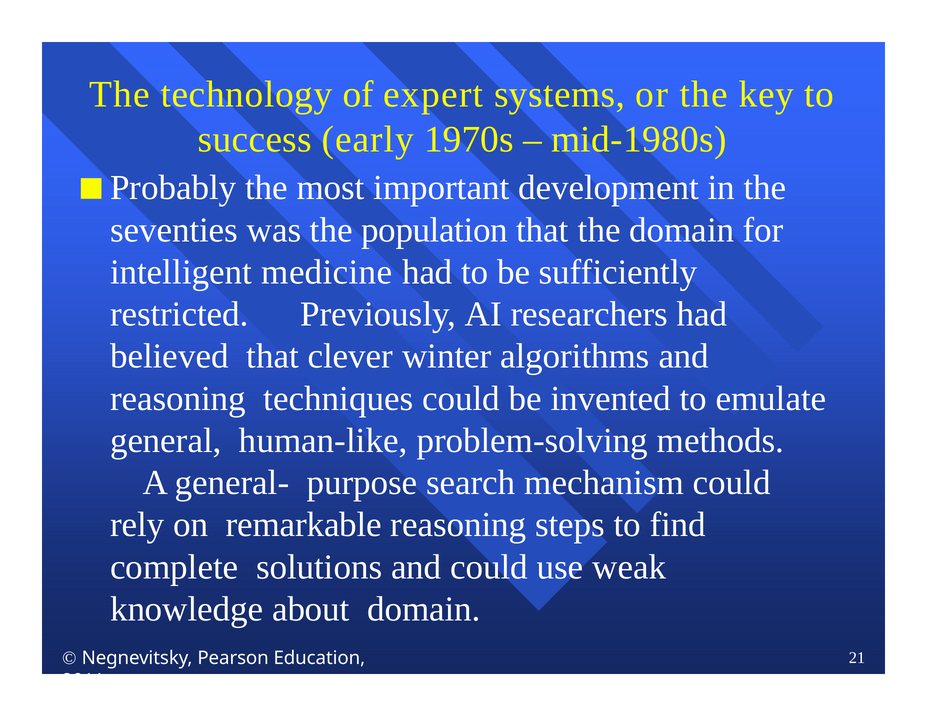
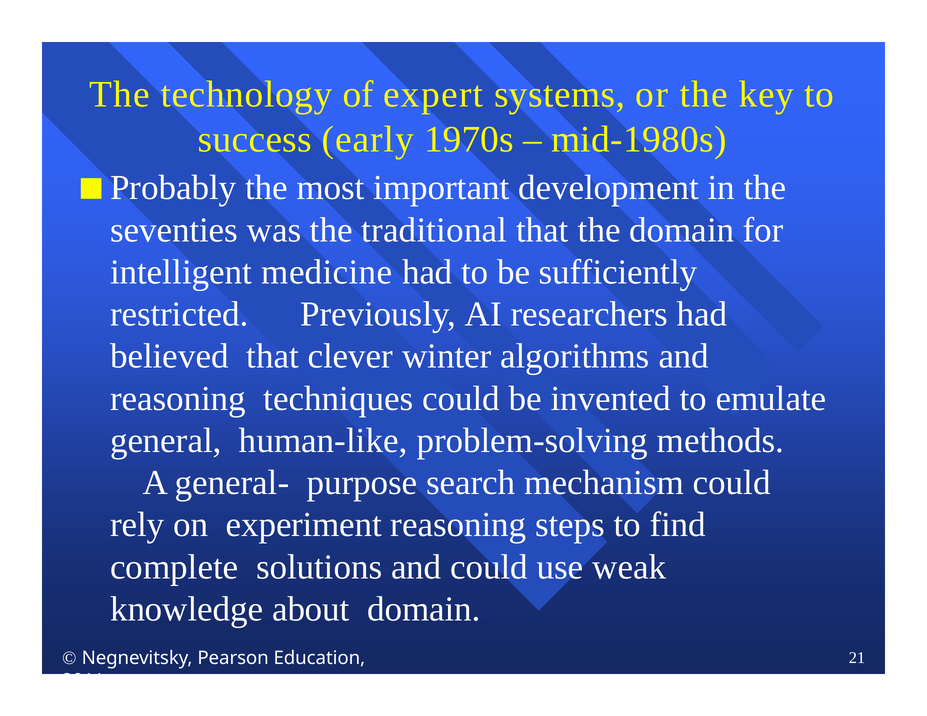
population: population -> traditional
remarkable: remarkable -> experiment
